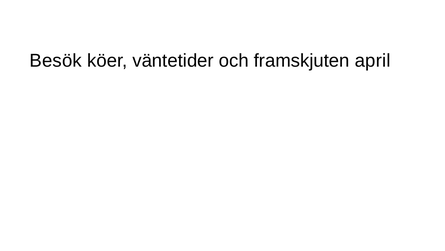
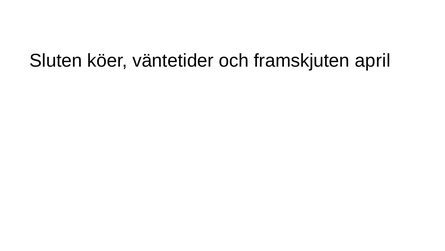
Besök: Besök -> Sluten
